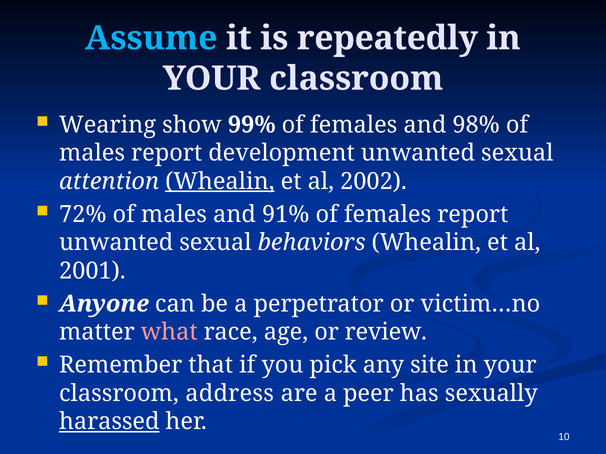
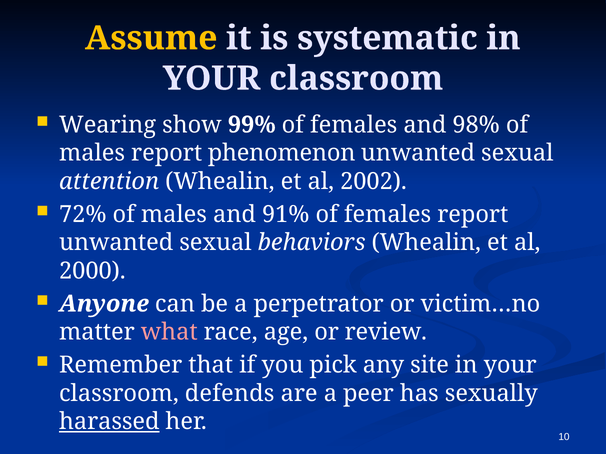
Assume colour: light blue -> yellow
repeatedly: repeatedly -> systematic
development: development -> phenomenon
Whealin at (220, 181) underline: present -> none
2001: 2001 -> 2000
address: address -> defends
